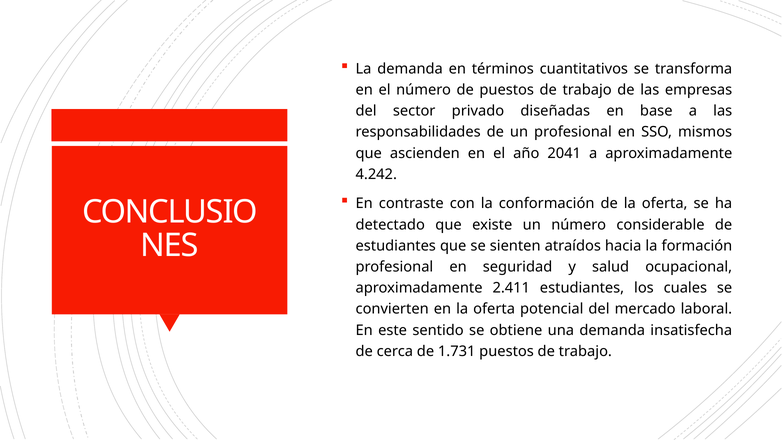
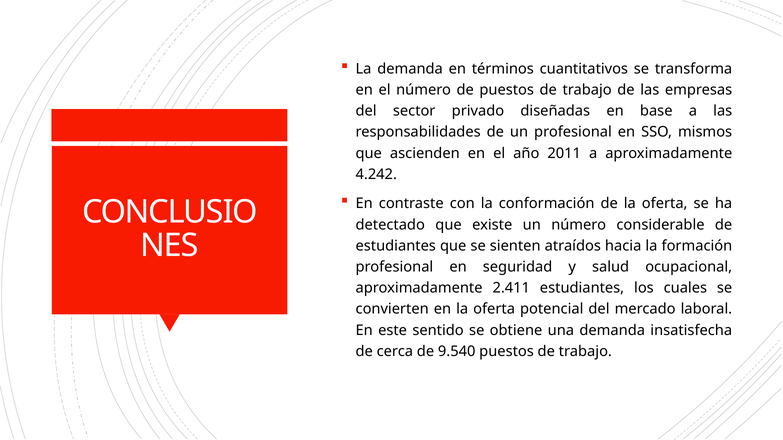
2041: 2041 -> 2011
1.731: 1.731 -> 9.540
